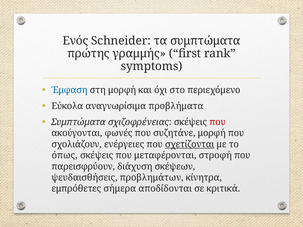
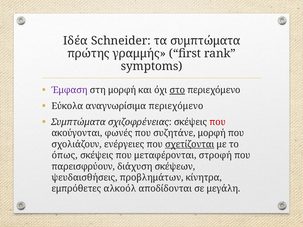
Ενός: Ενός -> Ιδέα
Έμφαση colour: blue -> purple
στο underline: none -> present
αναγνωρίσιμα προβλήματα: προβλήματα -> περιεχόμενο
σήμερα: σήμερα -> αλκοόλ
κριτικά: κριτικά -> μεγάλη
